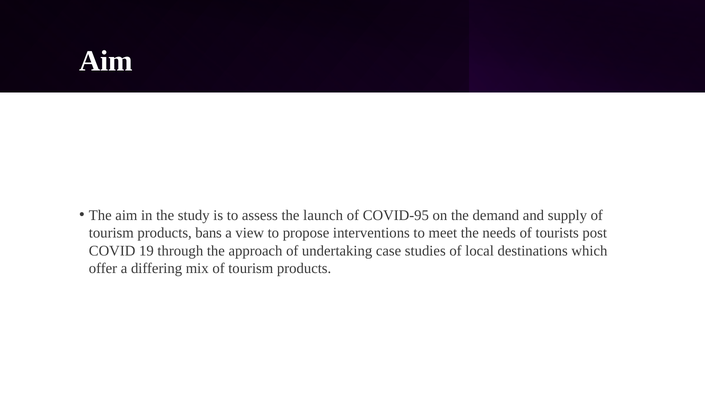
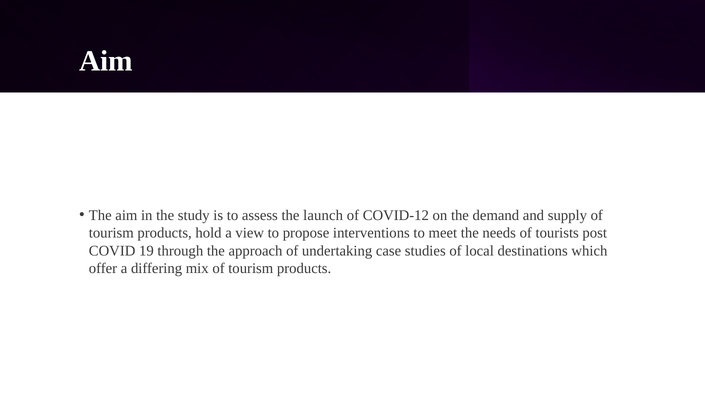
COVID-95: COVID-95 -> COVID-12
bans: bans -> hold
